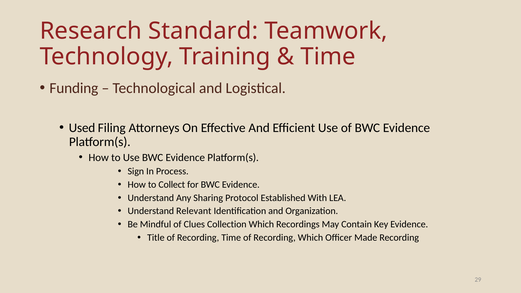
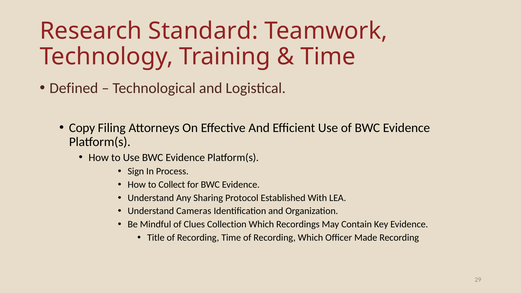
Funding: Funding -> Defined
Used: Used -> Copy
Relevant: Relevant -> Cameras
